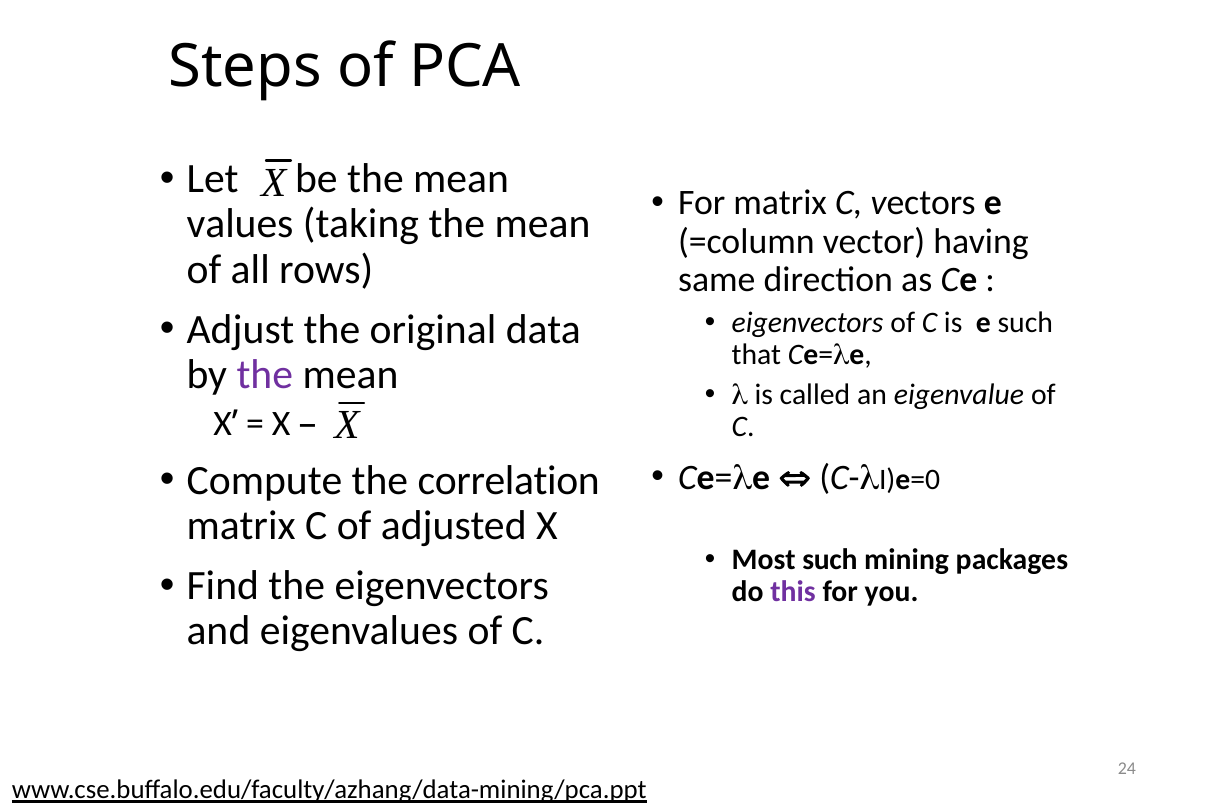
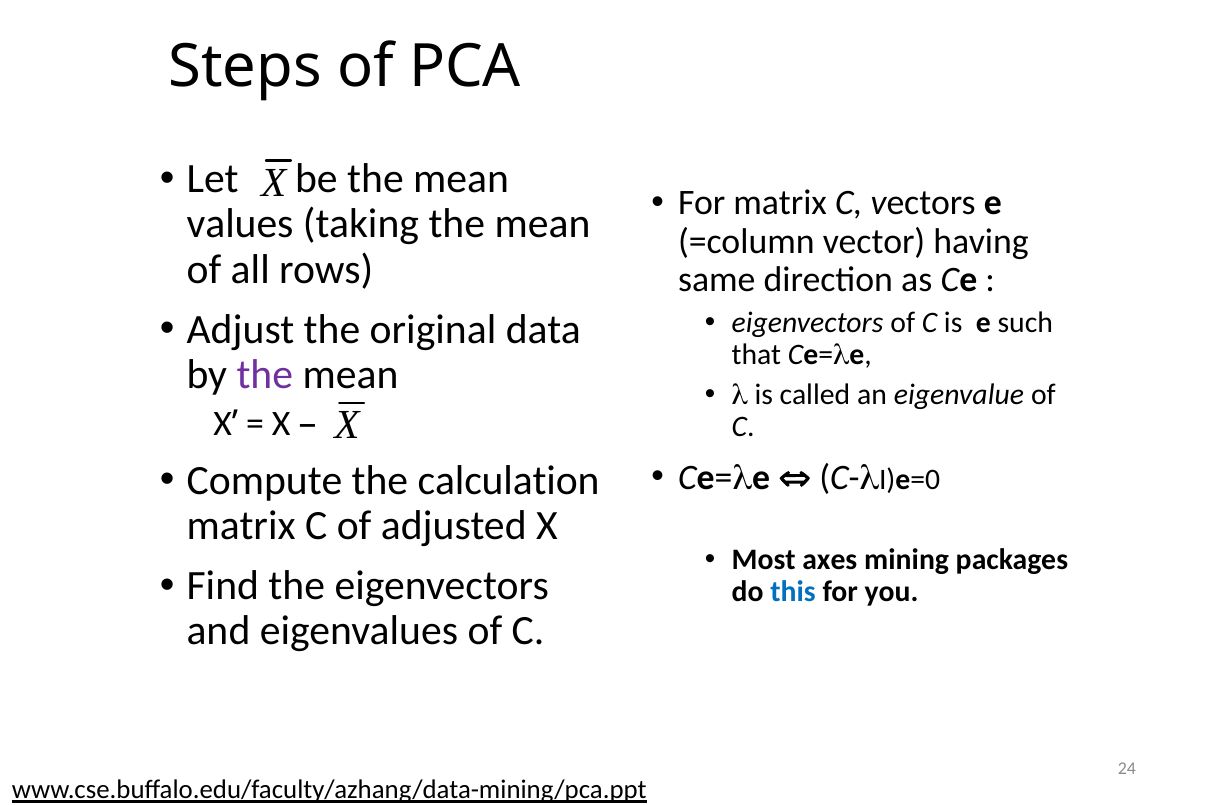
correlation: correlation -> calculation
Most such: such -> axes
this colour: purple -> blue
